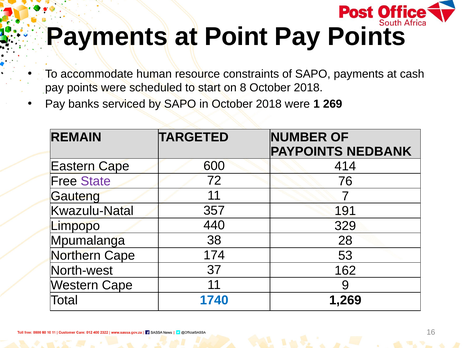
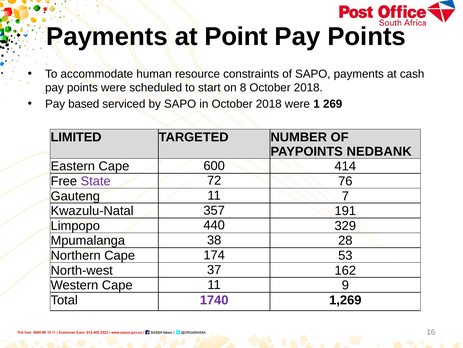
banks: banks -> based
REMAIN: REMAIN -> LIMITED
1740 colour: blue -> purple
